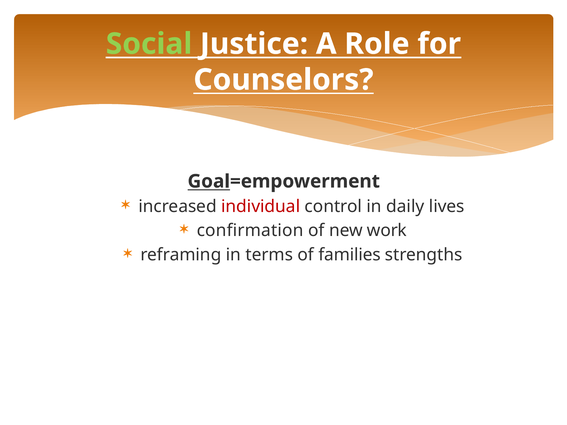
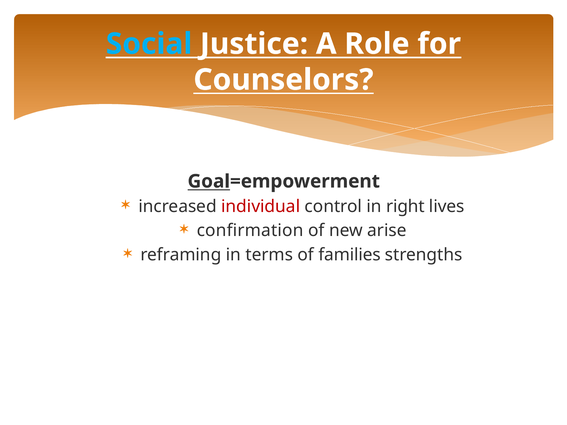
Social colour: light green -> light blue
daily: daily -> right
work: work -> arise
